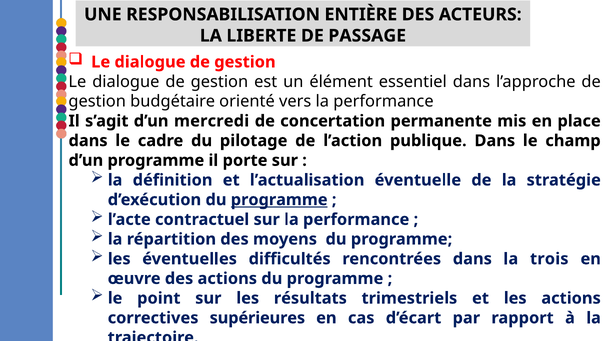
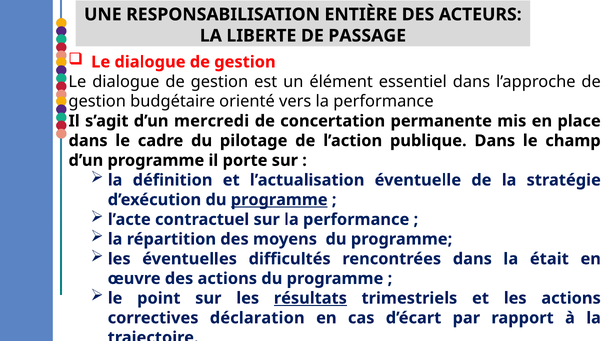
trois: trois -> était
résultats underline: none -> present
supérieures: supérieures -> déclaration
